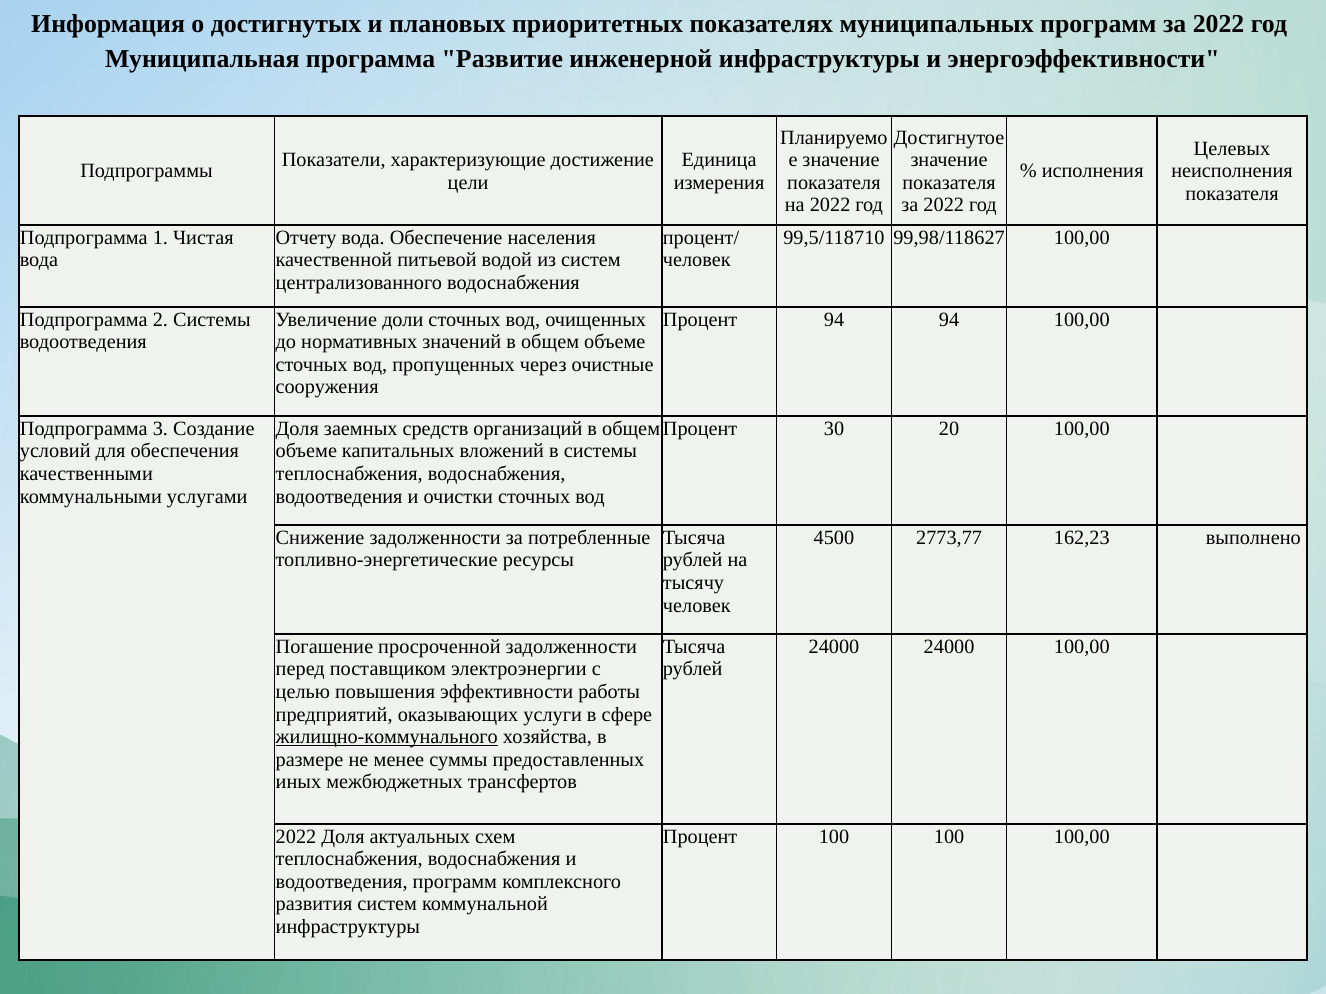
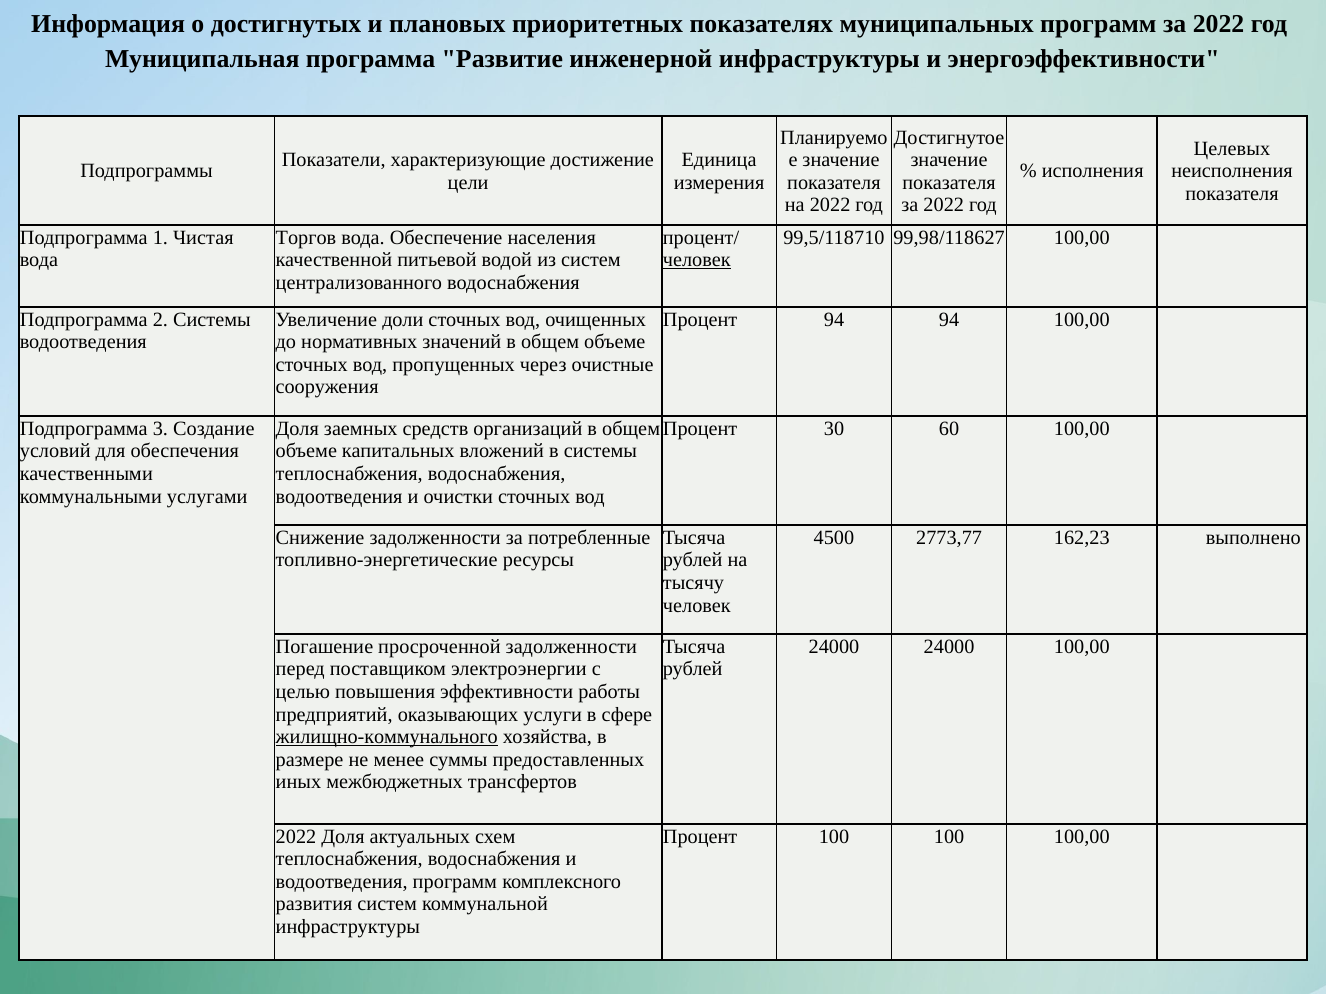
Отчету: Отчету -> Торгов
человек at (697, 260) underline: none -> present
20: 20 -> 60
